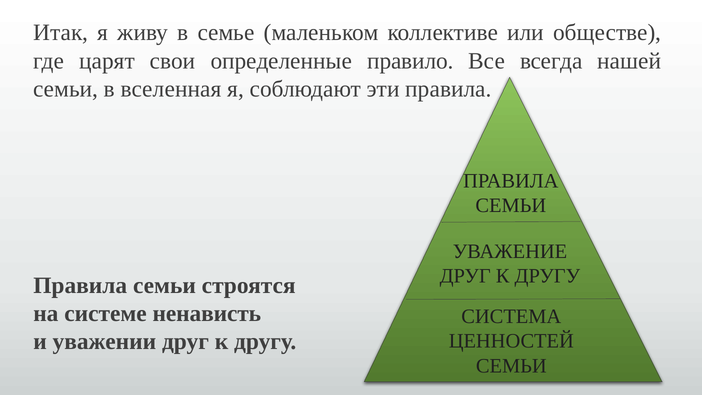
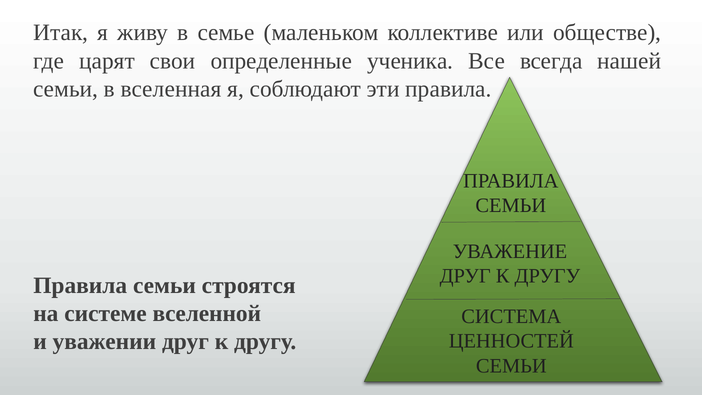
правило: правило -> ученика
ненависть: ненависть -> вселенной
